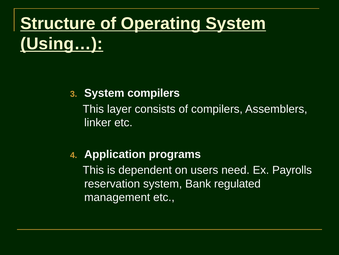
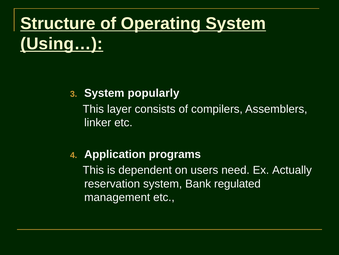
System compilers: compilers -> popularly
Payrolls: Payrolls -> Actually
